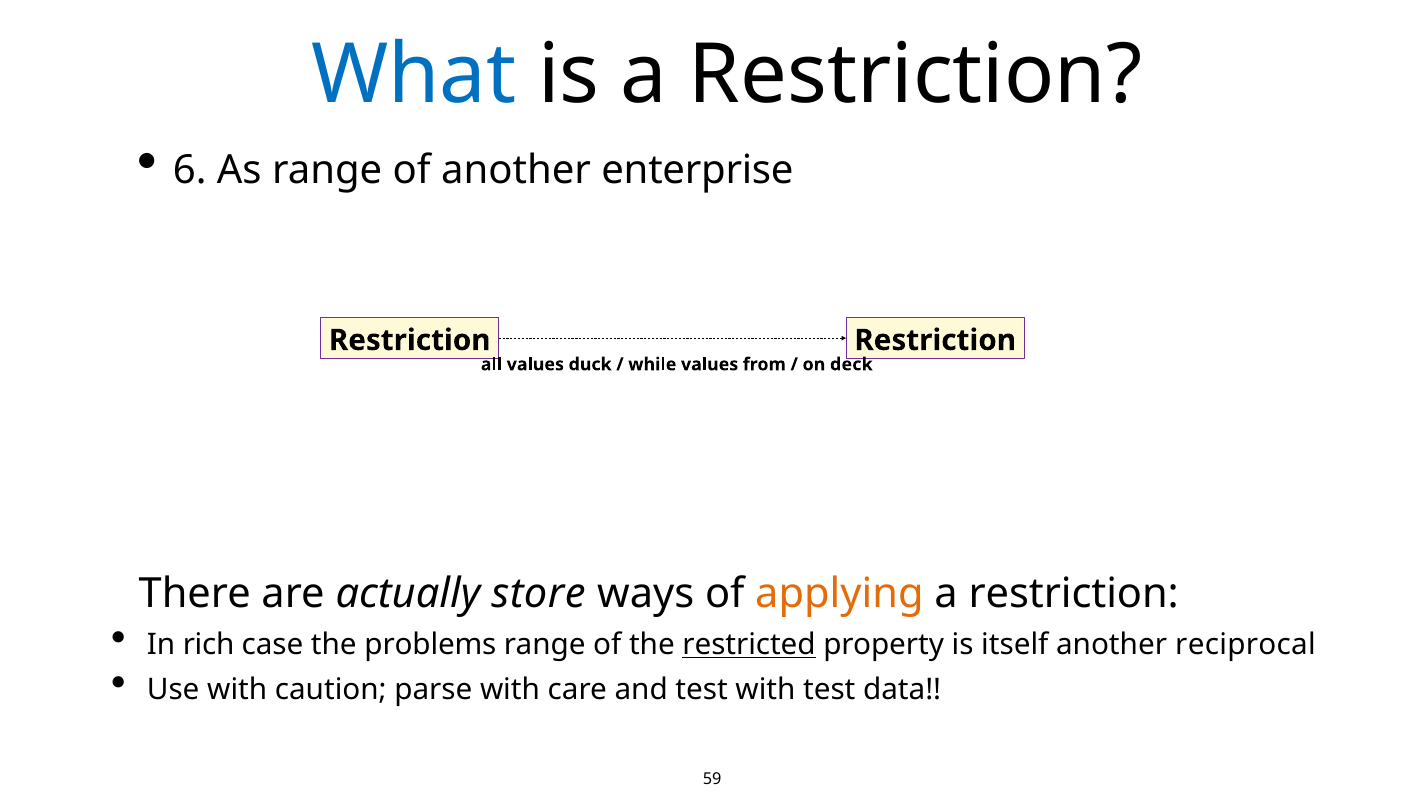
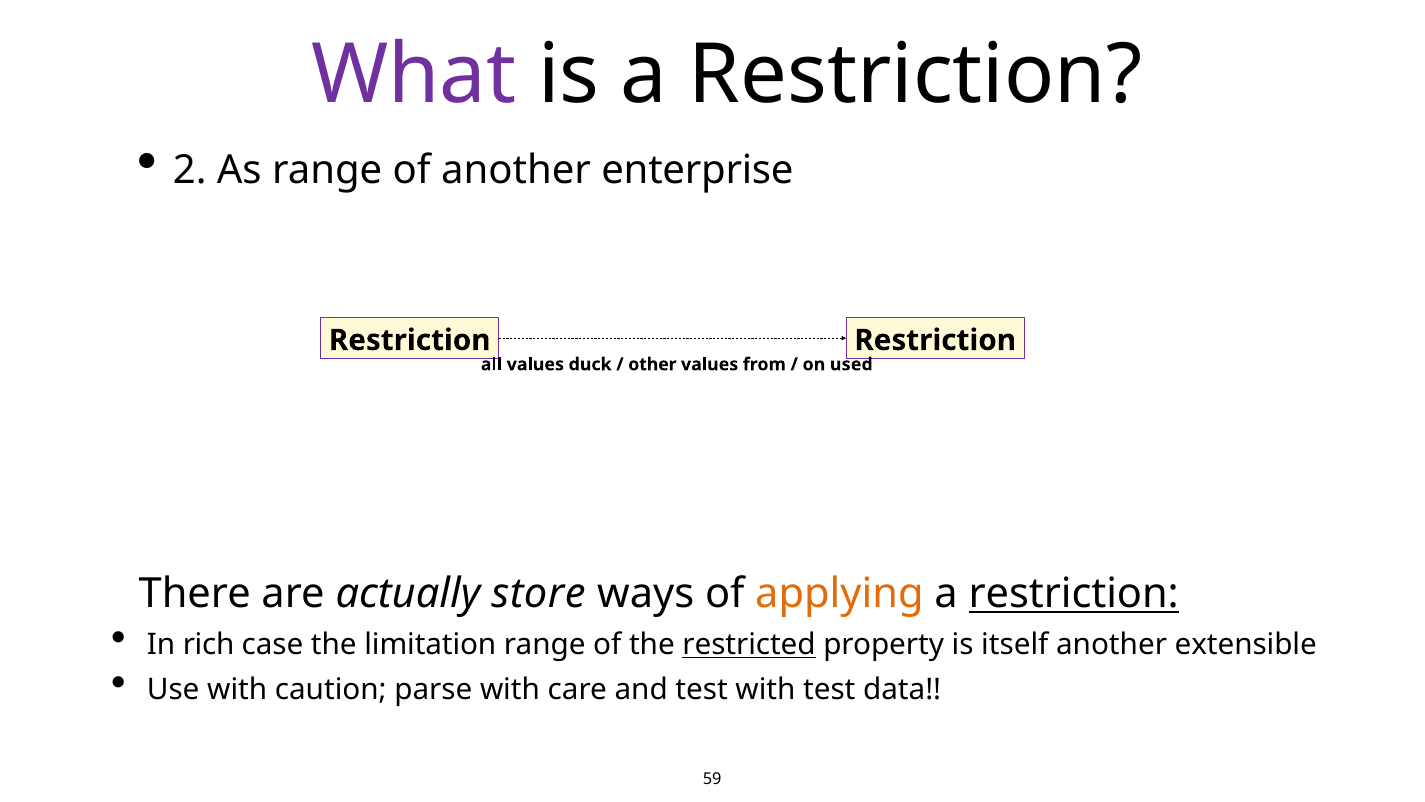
What colour: blue -> purple
6: 6 -> 2
while: while -> other
deck: deck -> used
restriction at (1074, 594) underline: none -> present
problems: problems -> limitation
reciprocal: reciprocal -> extensible
